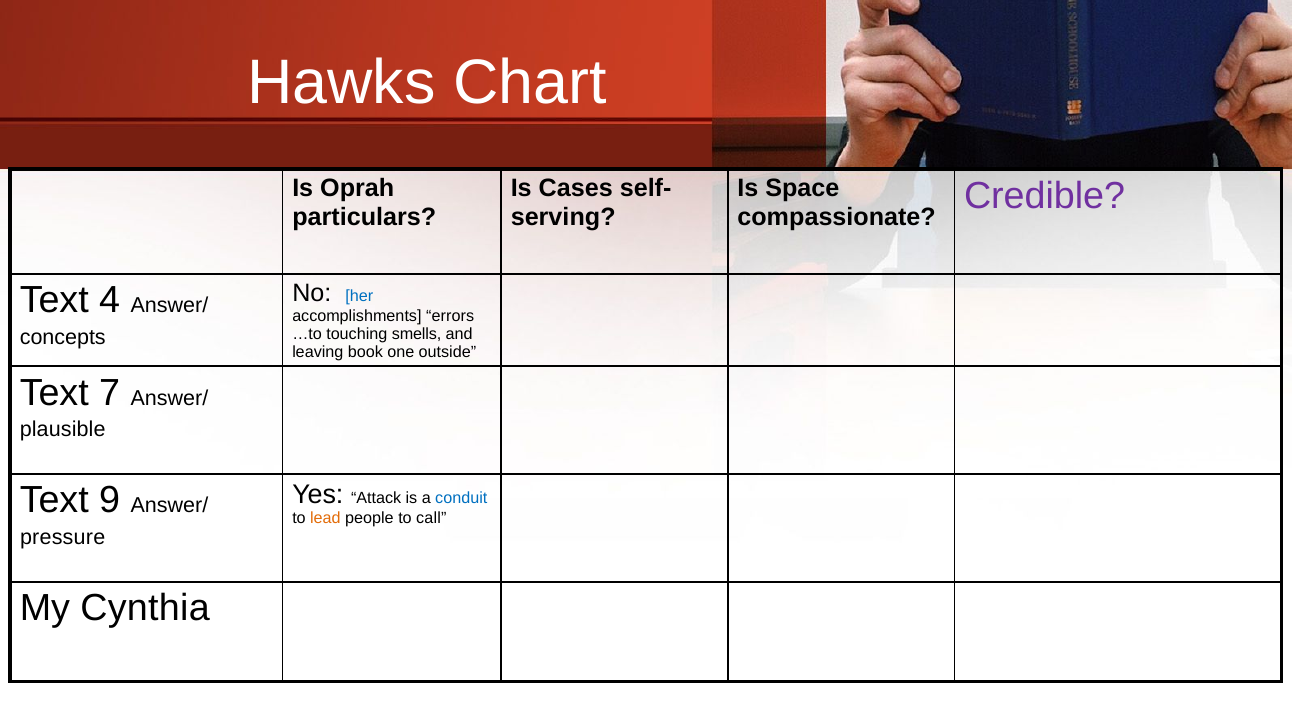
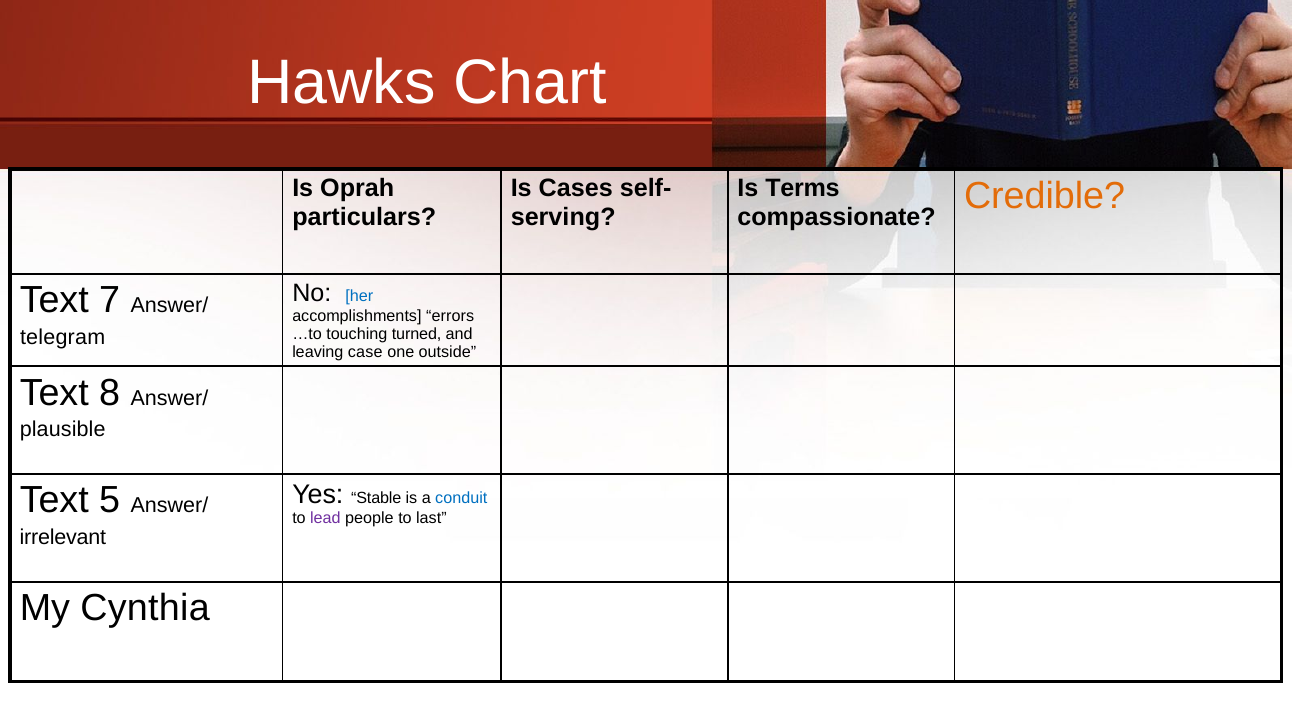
Space: Space -> Terms
Credible colour: purple -> orange
4: 4 -> 7
smells: smells -> turned
concepts: concepts -> telegram
book: book -> case
7: 7 -> 8
Attack: Attack -> Stable
9: 9 -> 5
lead colour: orange -> purple
call: call -> last
pressure: pressure -> irrelevant
